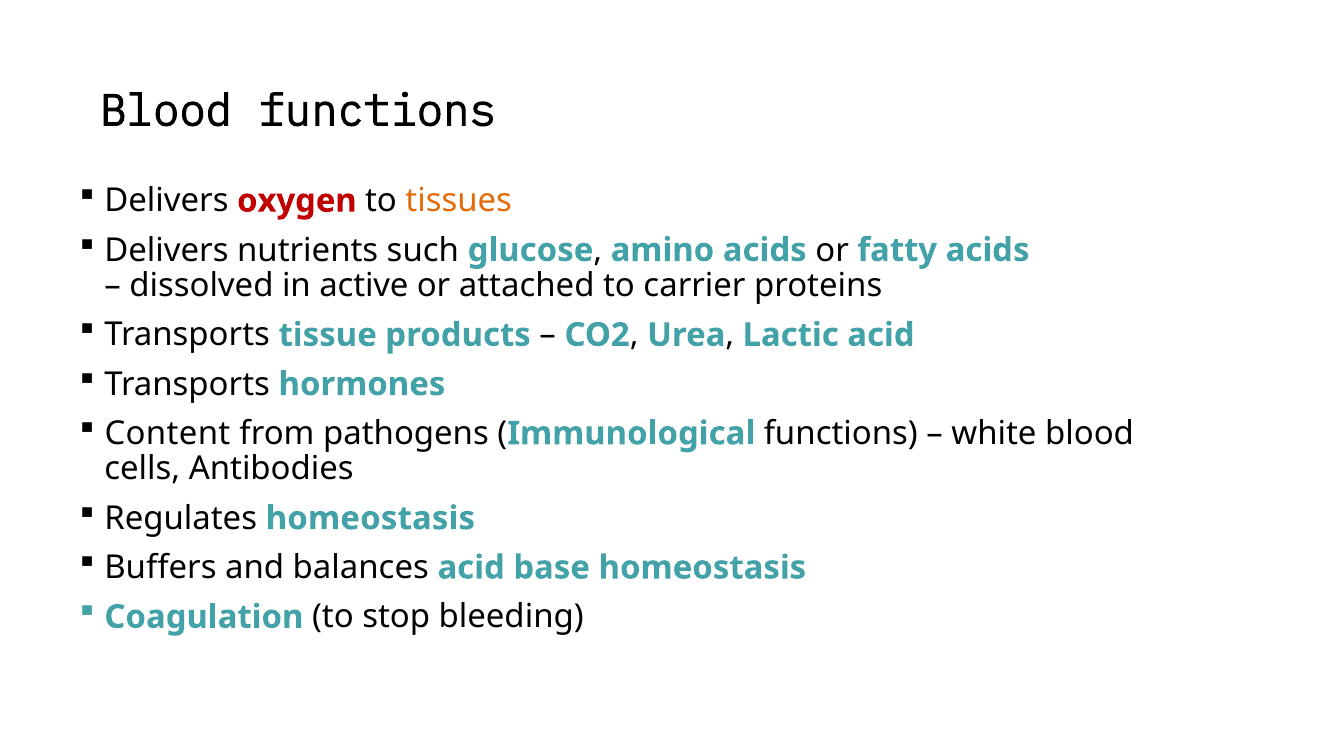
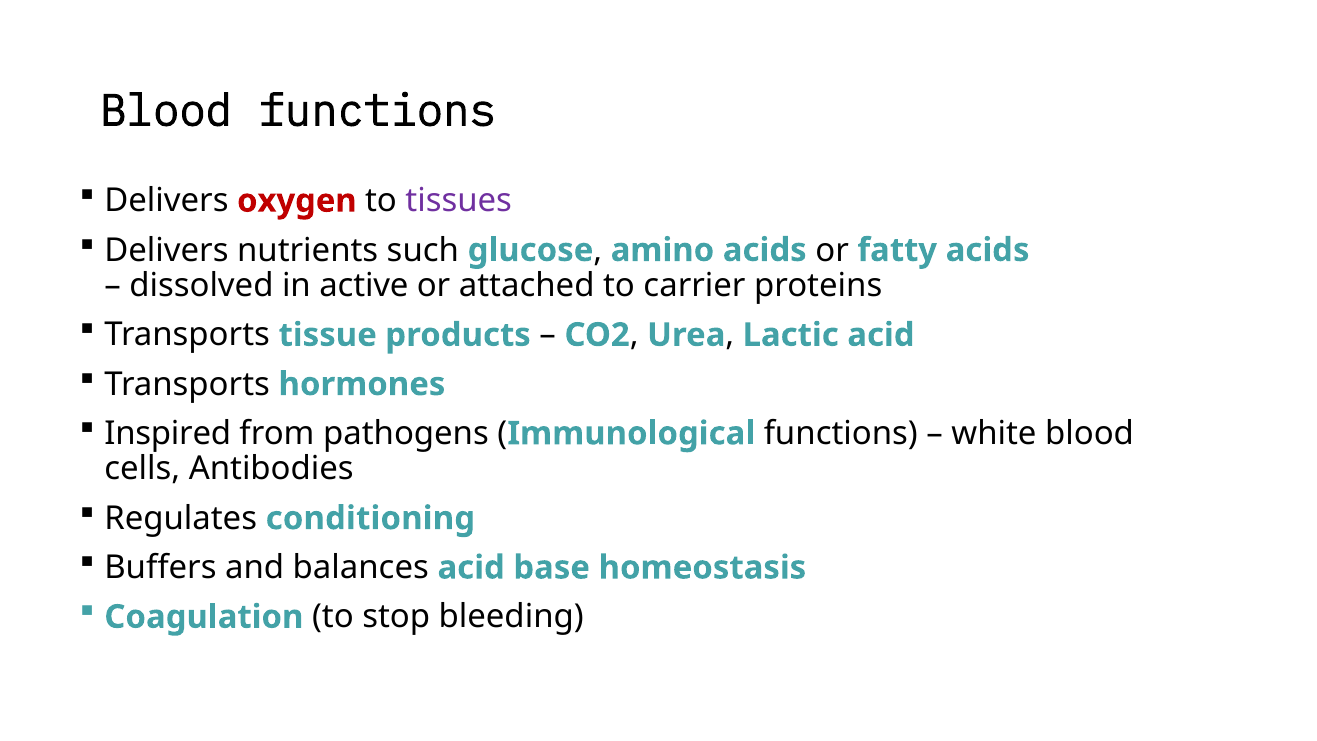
tissues colour: orange -> purple
Content: Content -> Inspired
Regulates homeostasis: homeostasis -> conditioning
